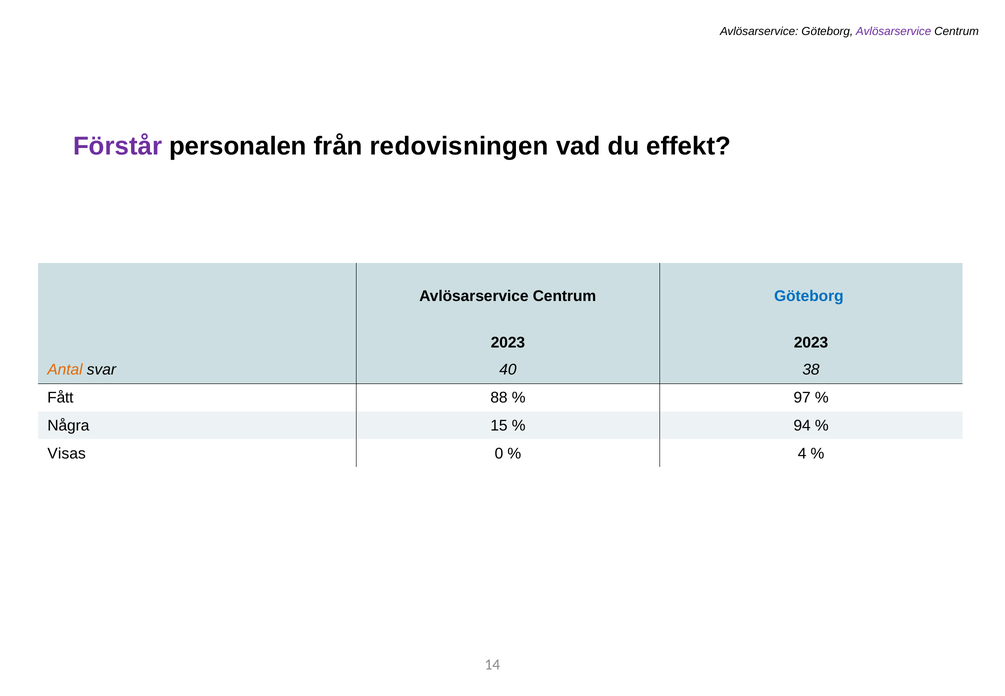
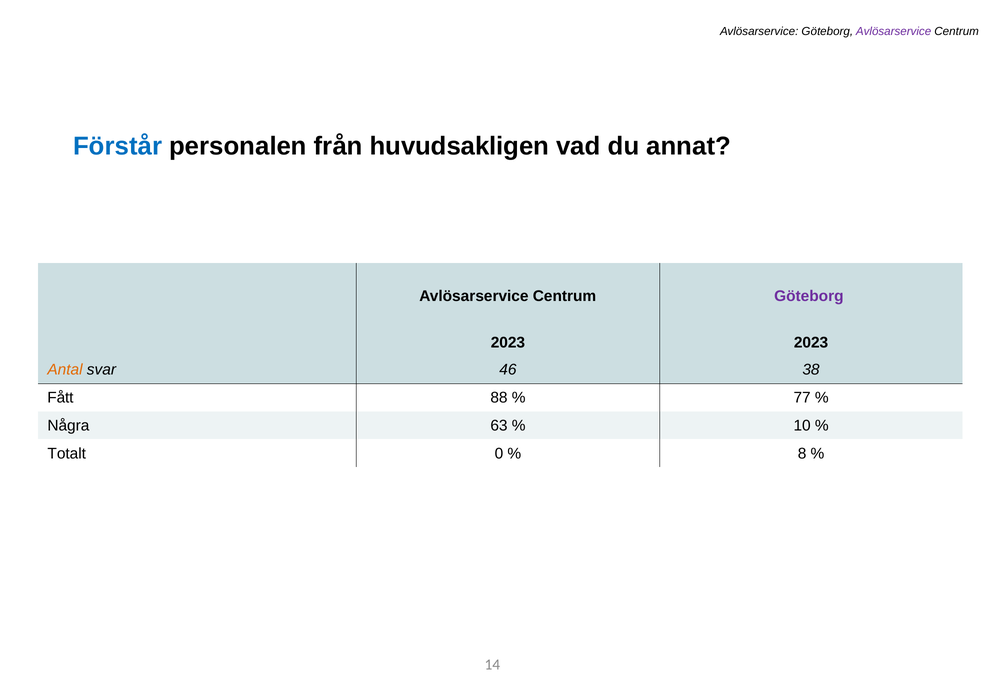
Förstår colour: purple -> blue
redovisningen: redovisningen -> huvudsakligen
effekt: effekt -> annat
Göteborg at (809, 296) colour: blue -> purple
40: 40 -> 46
97: 97 -> 77
15: 15 -> 63
94: 94 -> 10
Visas: Visas -> Totalt
4: 4 -> 8
